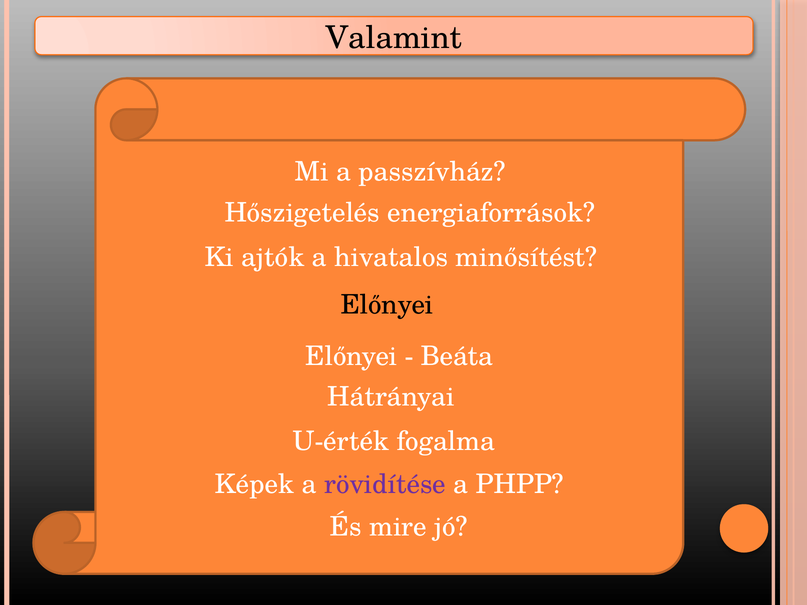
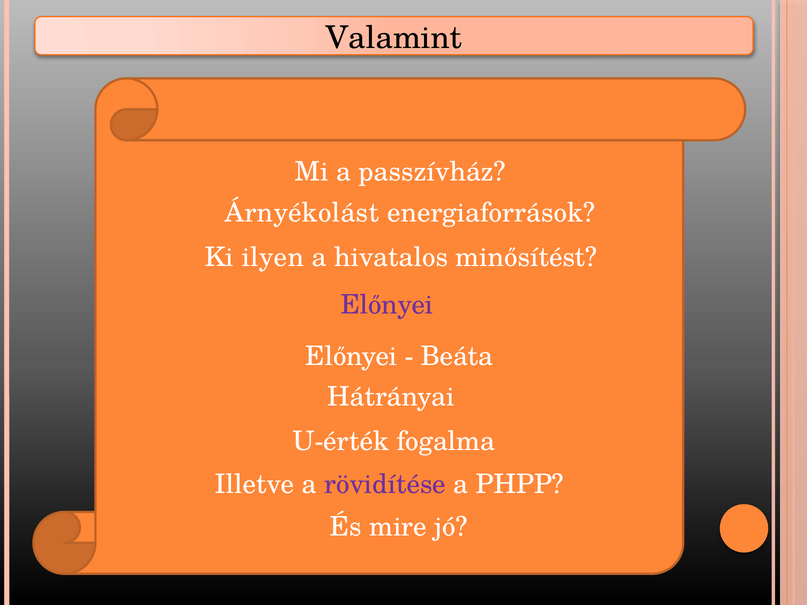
Hőszigetelés: Hőszigetelés -> Árnyékolást
ajtók: ajtók -> ilyen
Előnyei at (387, 305) colour: black -> purple
Képek: Képek -> Illetve
